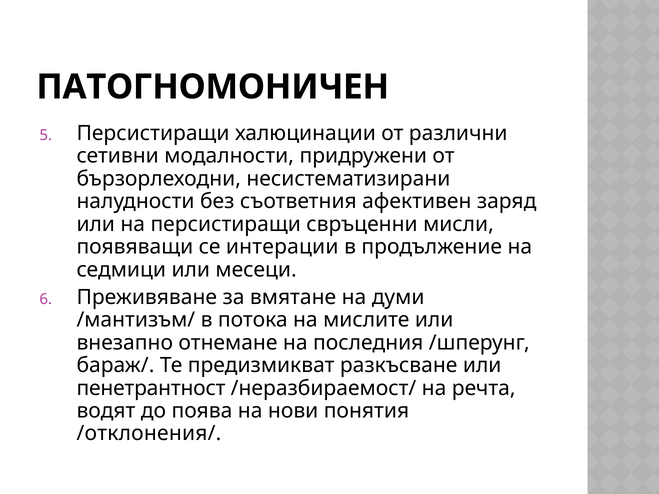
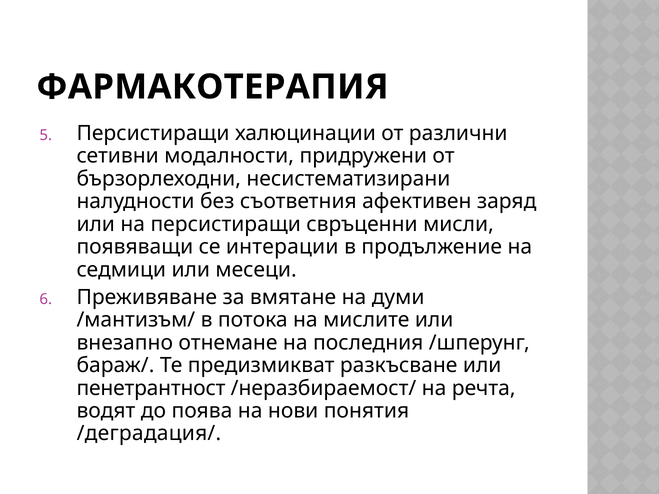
ПАТОГНОМОНИЧЕН: ПАТОГНОМОНИЧЕН -> ФАРМАКОТЕРАПИЯ
/отклонения/: /отклонения/ -> /деградация/
